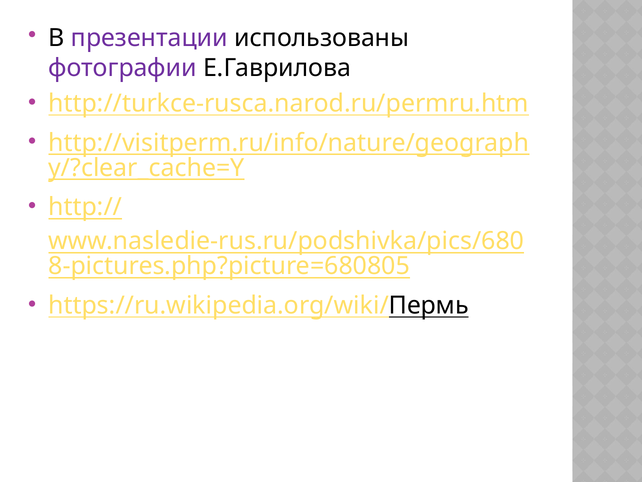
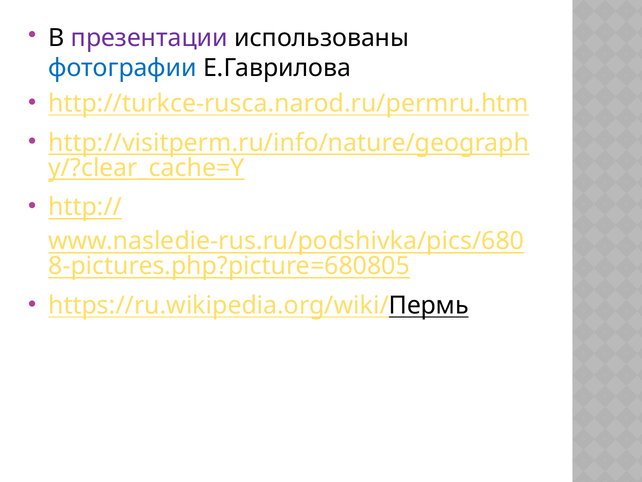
фотографии colour: purple -> blue
